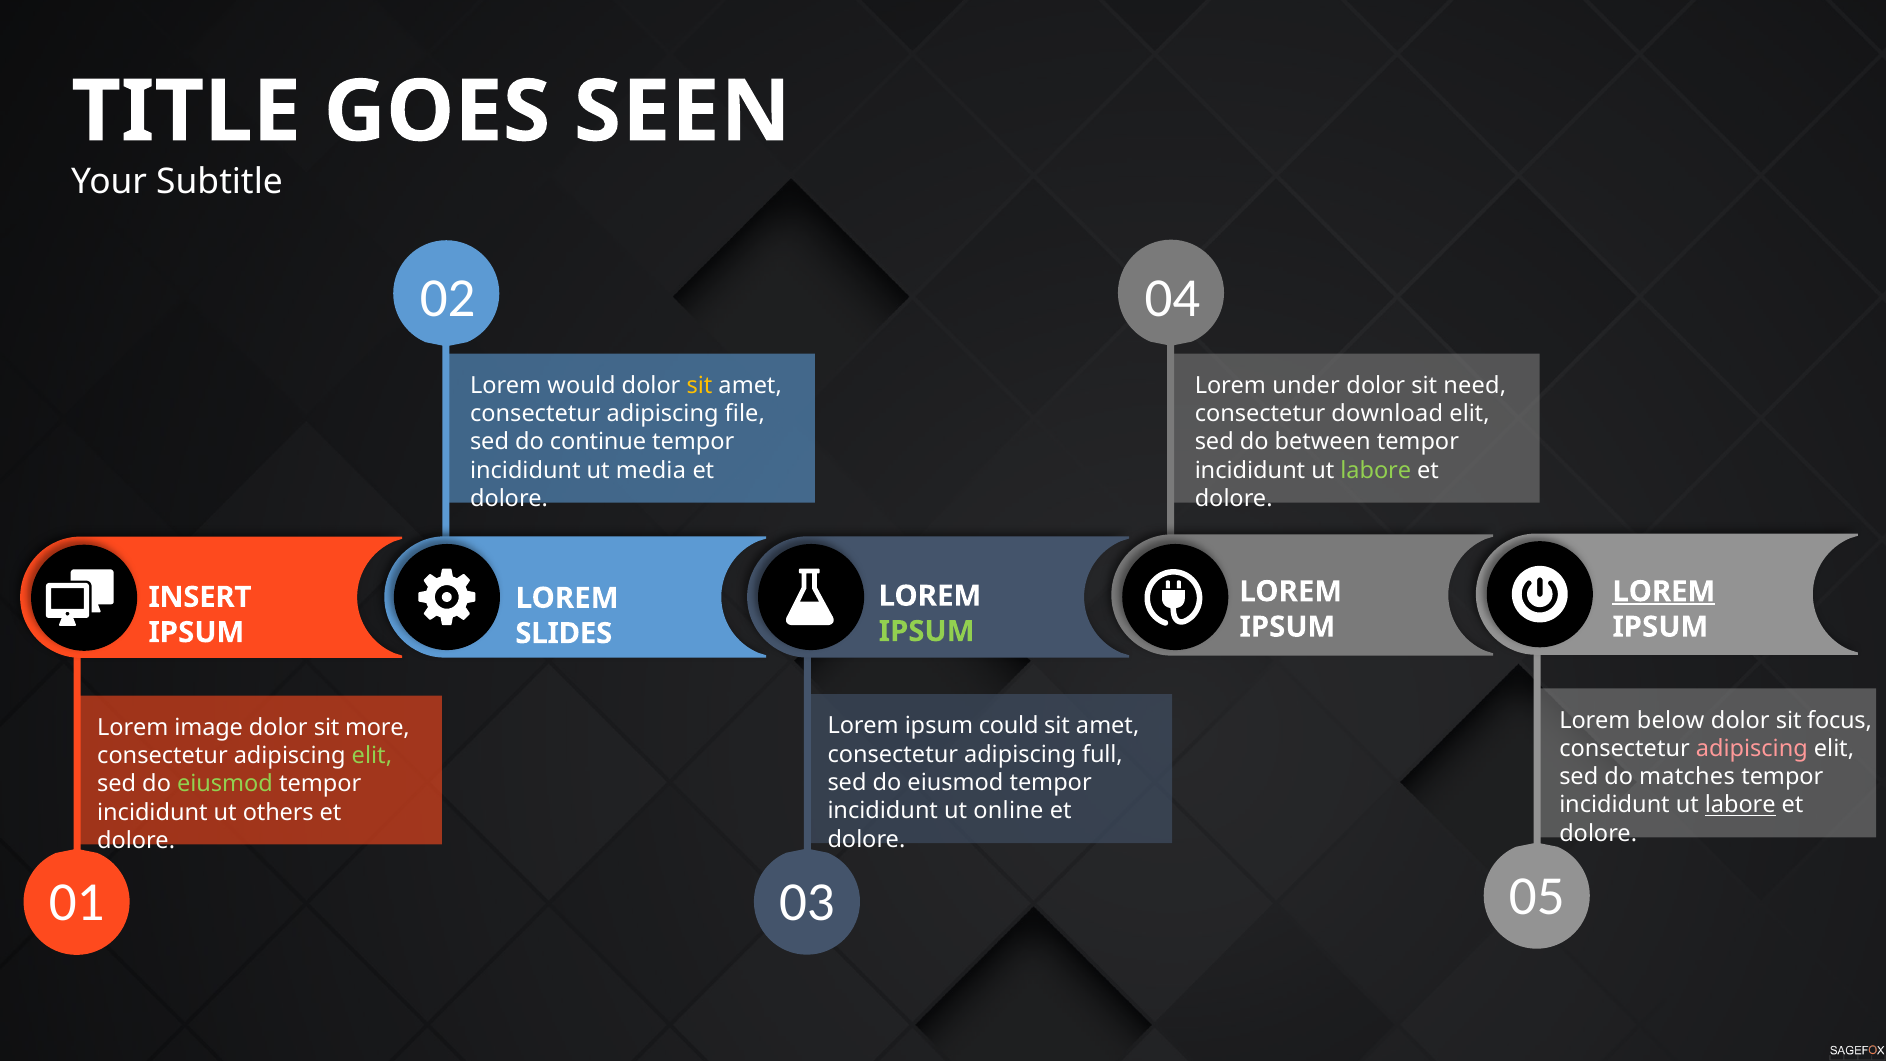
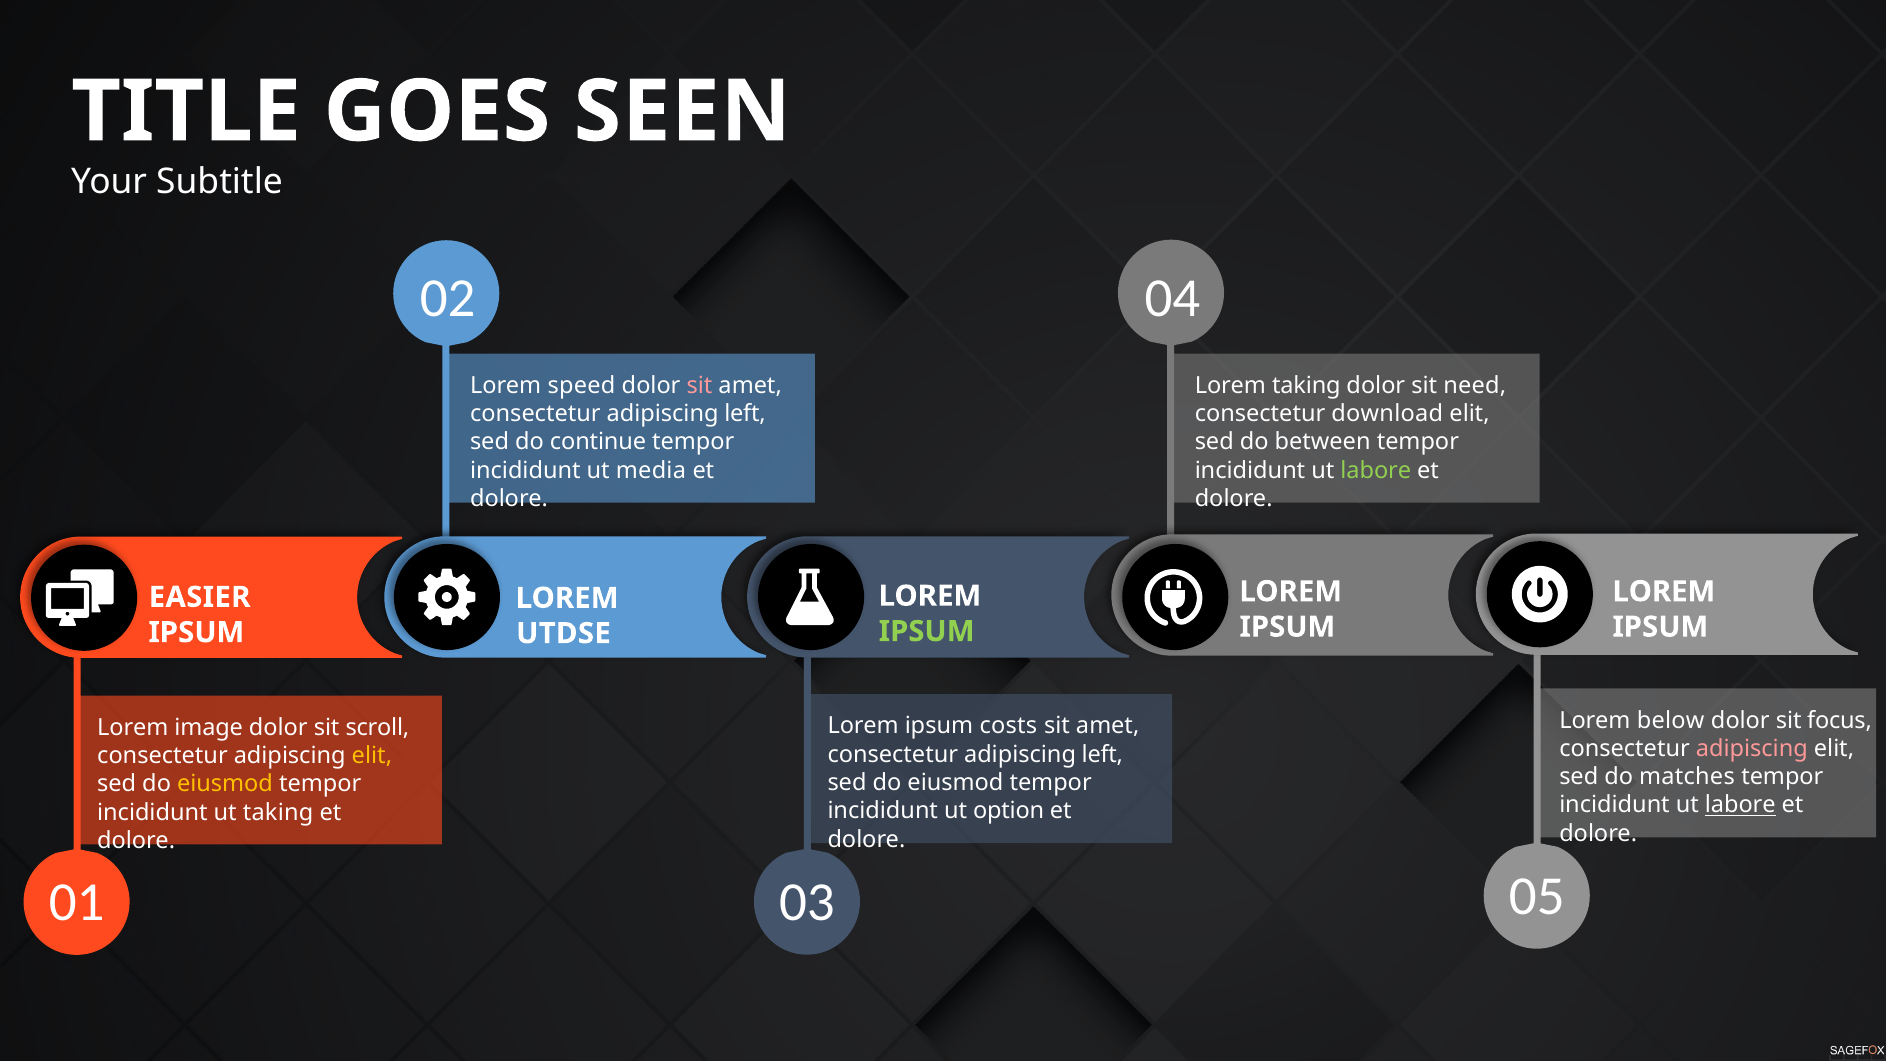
would: would -> speed
sit at (700, 386) colour: yellow -> pink
under at (1306, 386): under -> taking
file at (745, 414): file -> left
LOREM at (1664, 591) underline: present -> none
INSERT: INSERT -> EASIER
SLIDES: SLIDES -> UTDSE
could: could -> costs
more: more -> scroll
full at (1102, 754): full -> left
elit at (372, 756) colour: light green -> yellow
eiusmod at (225, 784) colour: light green -> yellow
online: online -> option
ut others: others -> taking
